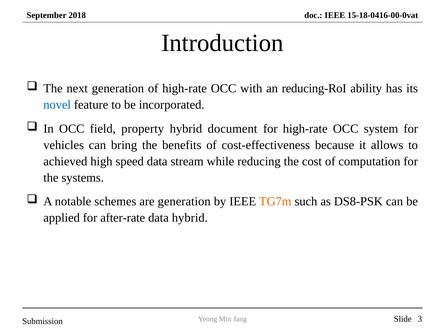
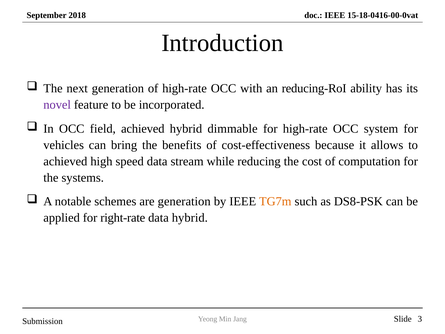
novel colour: blue -> purple
field property: property -> achieved
document: document -> dimmable
after-rate: after-rate -> right-rate
